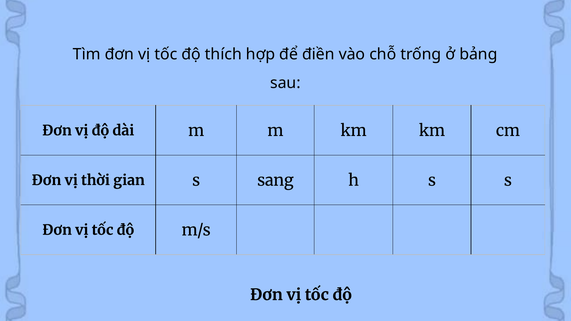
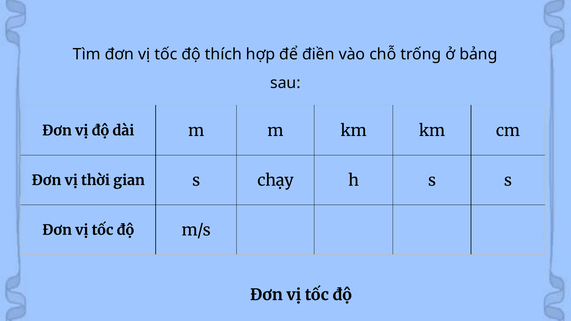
sang: sang -> chạy
